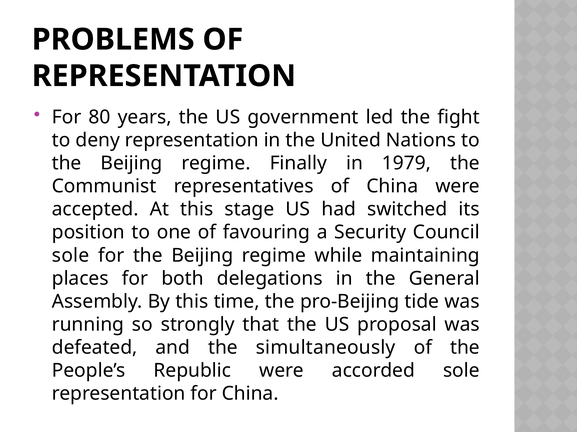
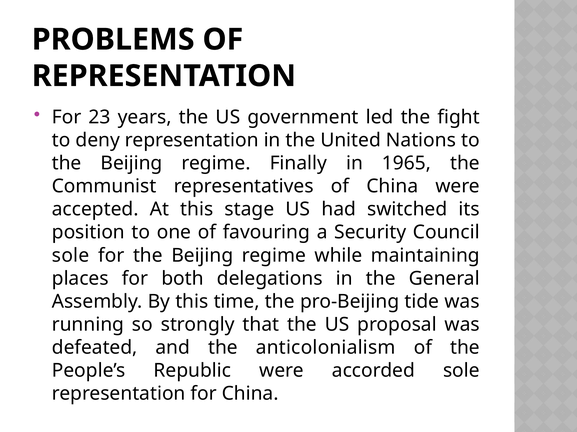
80: 80 -> 23
1979: 1979 -> 1965
simultaneously: simultaneously -> anticolonialism
